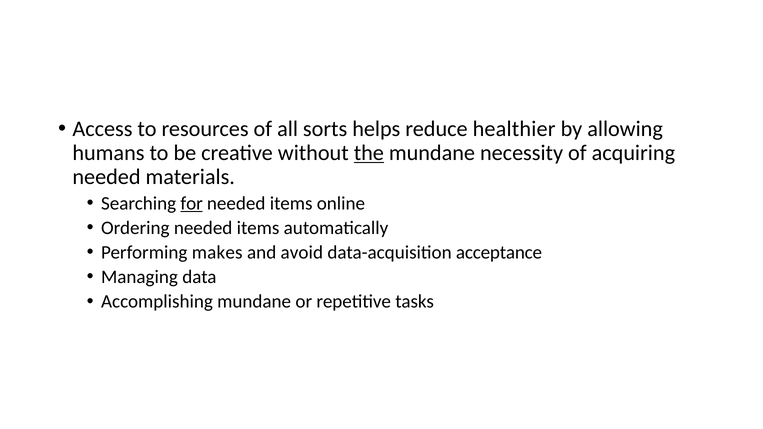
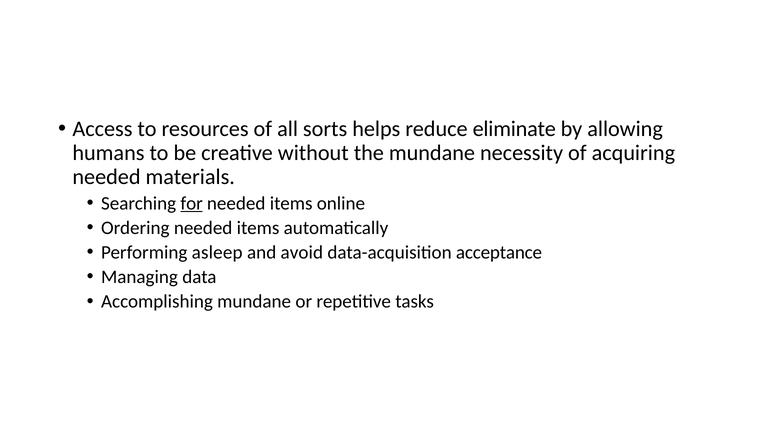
healthier: healthier -> eliminate
the underline: present -> none
makes: makes -> asleep
